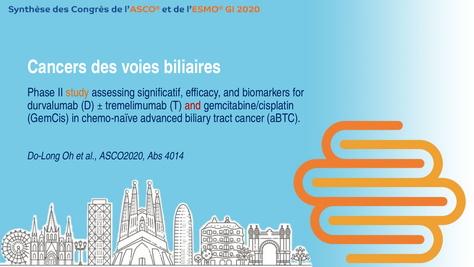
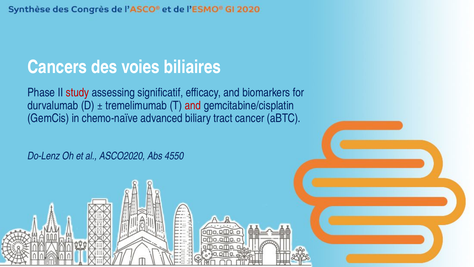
study colour: orange -> red
Do-Long: Do-Long -> Do-Lenz
4014: 4014 -> 4550
